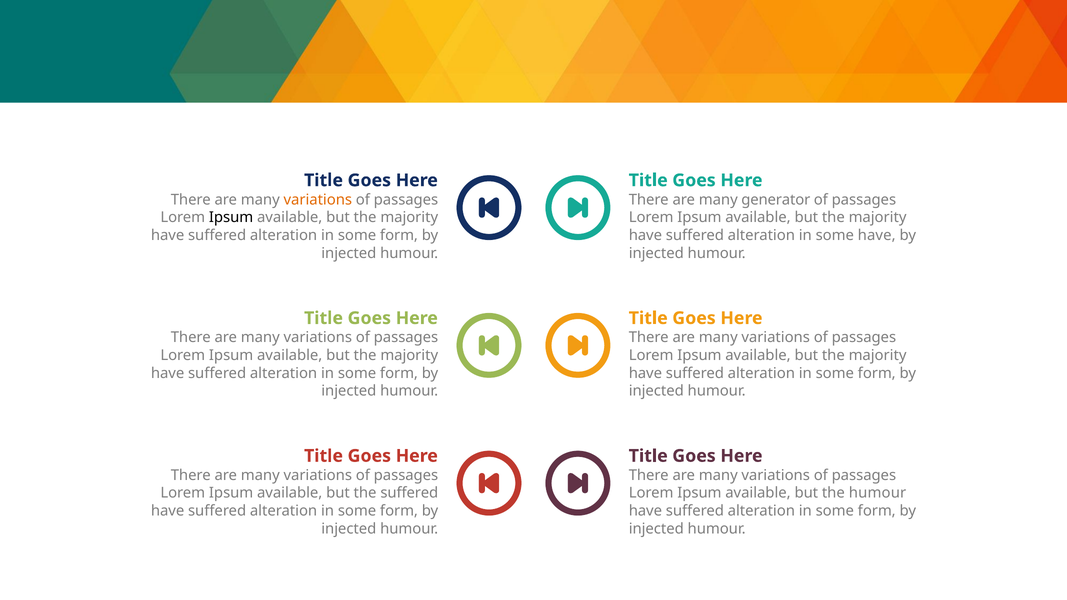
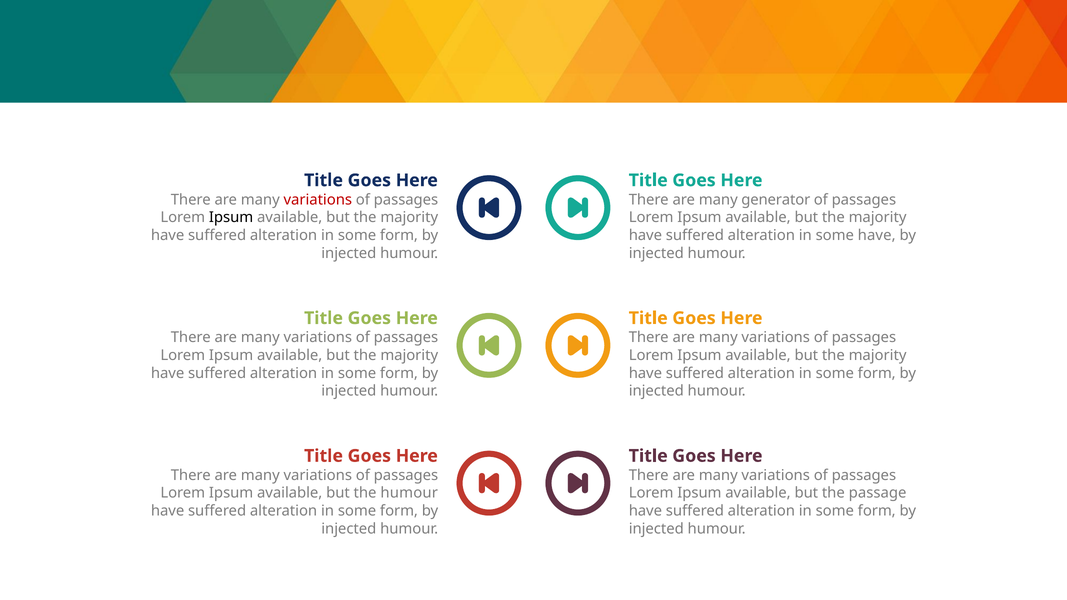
variations at (318, 200) colour: orange -> red
the suffered: suffered -> humour
the humour: humour -> passage
